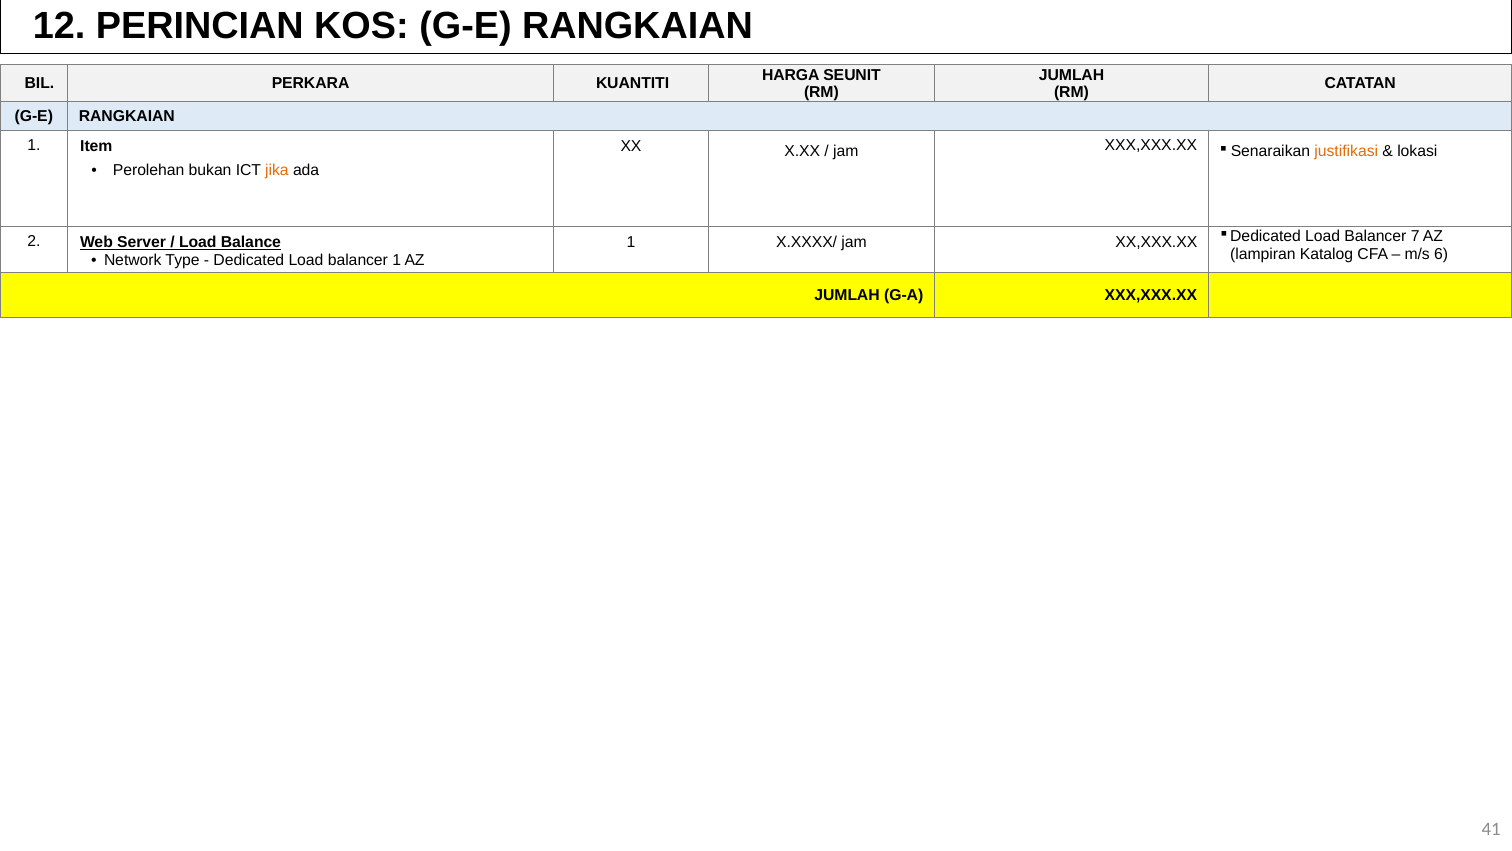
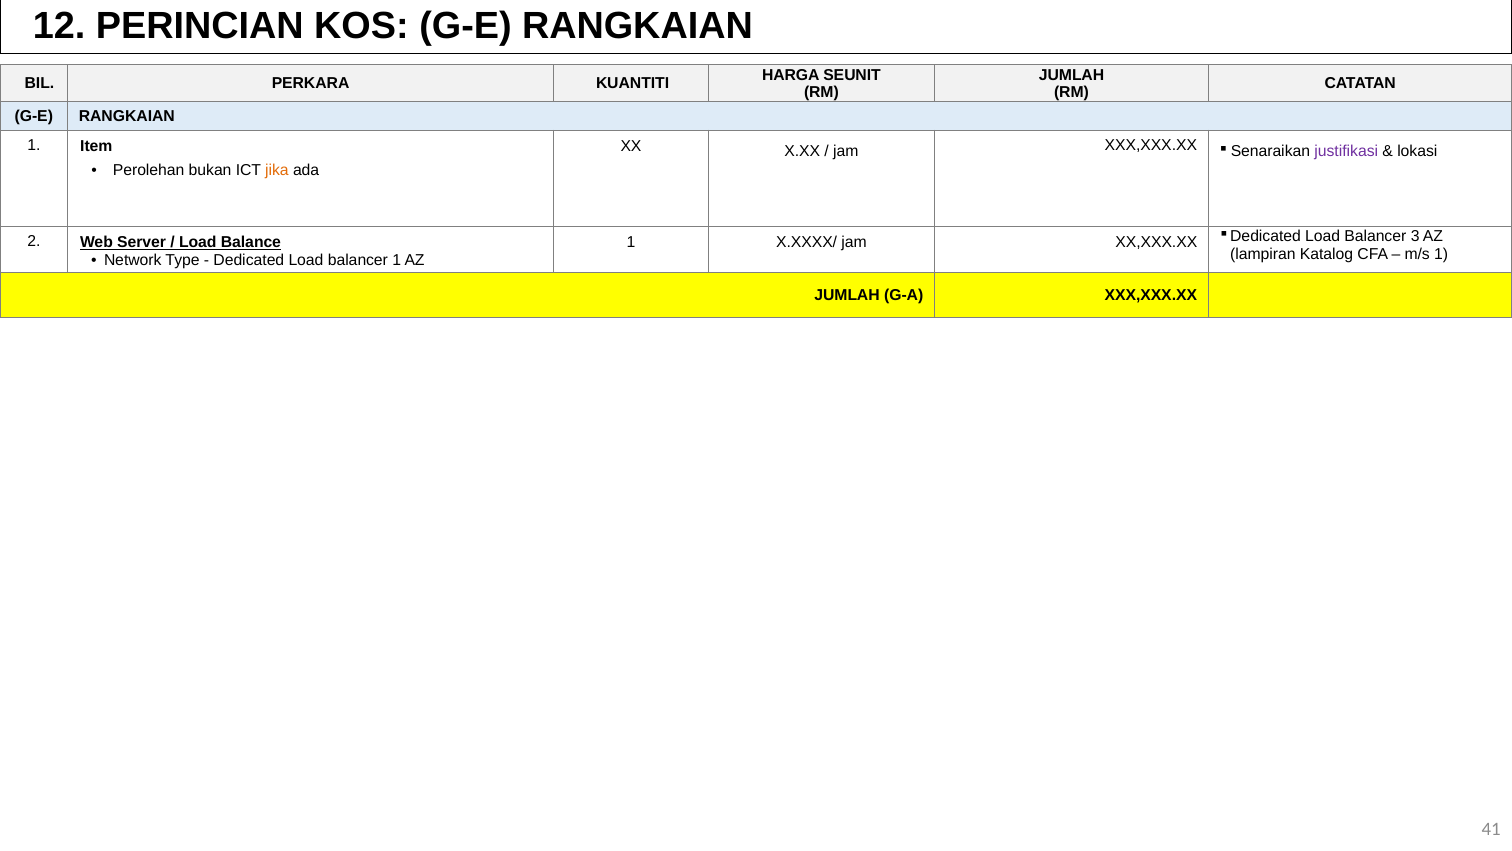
justifikasi colour: orange -> purple
7: 7 -> 3
m/s 6: 6 -> 1
